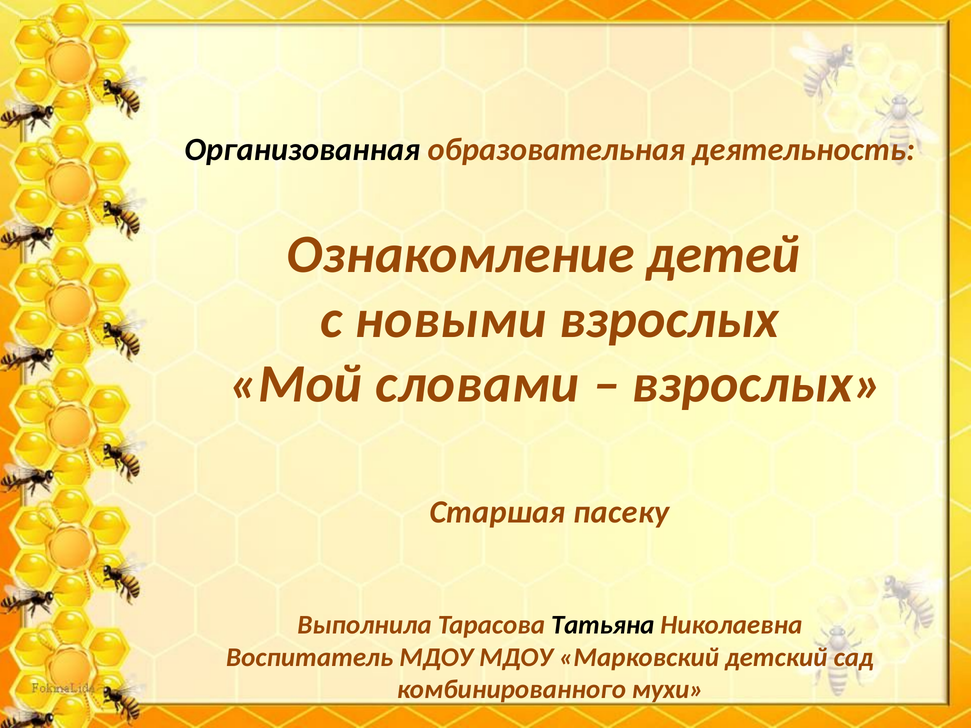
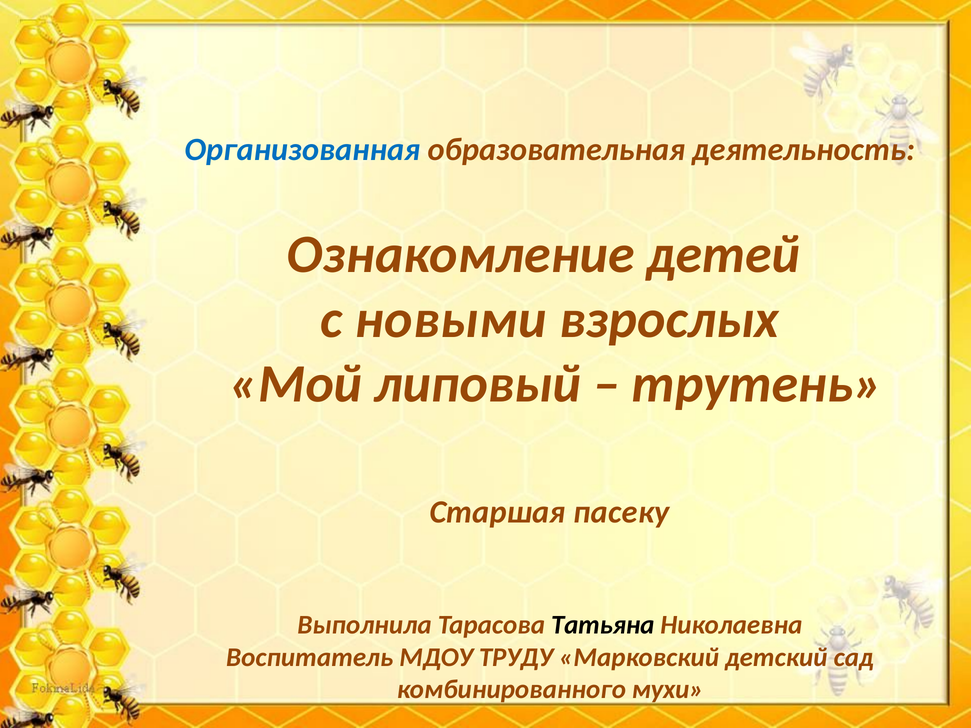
Организованная colour: black -> blue
словами: словами -> липовый
взрослых at (757, 384): взрослых -> трутень
МДОУ МДОУ: МДОУ -> ТРУДУ
